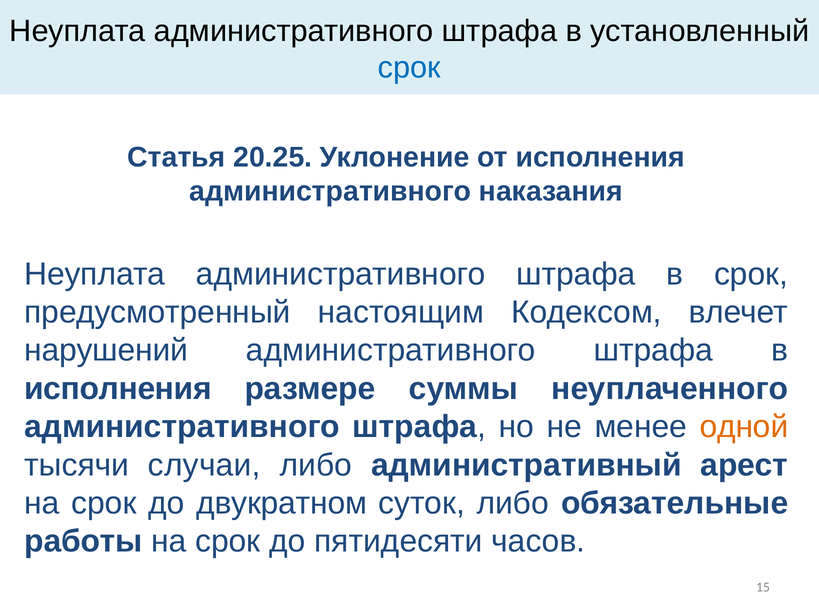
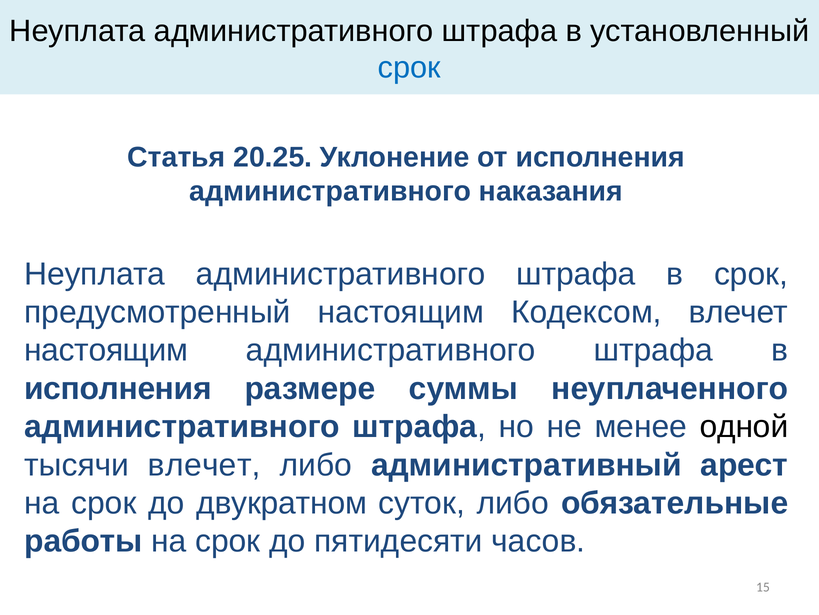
нарушений at (106, 350): нарушений -> настоящим
одной colour: orange -> black
тысячи случаи: случаи -> влечет
